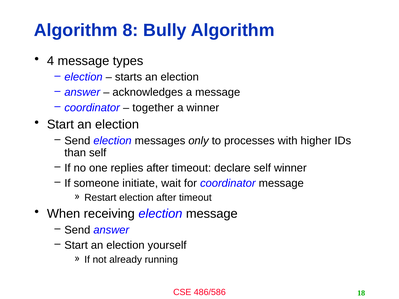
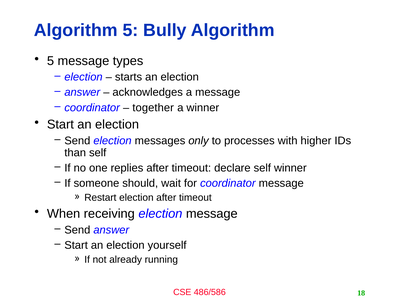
Algorithm 8: 8 -> 5
4 at (51, 61): 4 -> 5
initiate: initiate -> should
